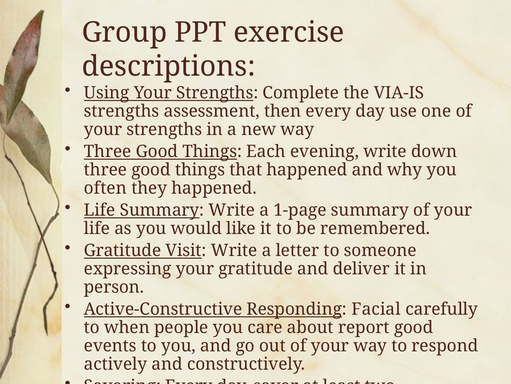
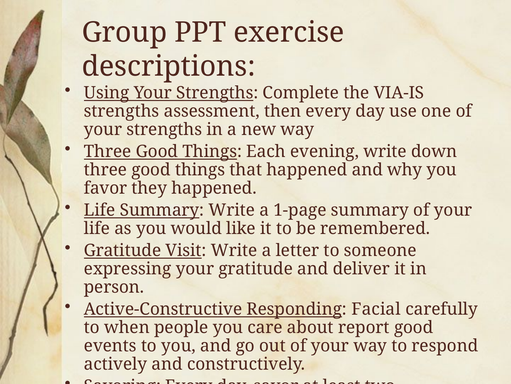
often: often -> favor
